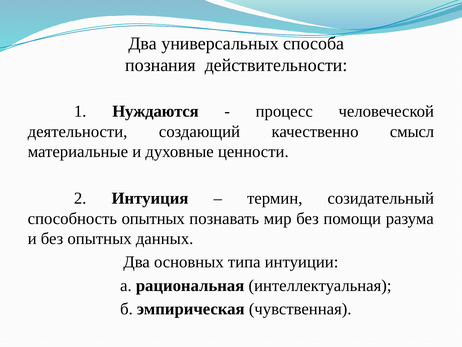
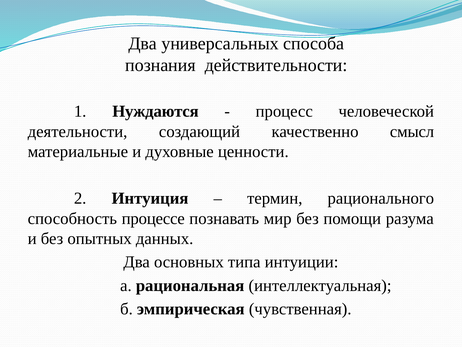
созидательный: созидательный -> рационального
способность опытных: опытных -> процессе
